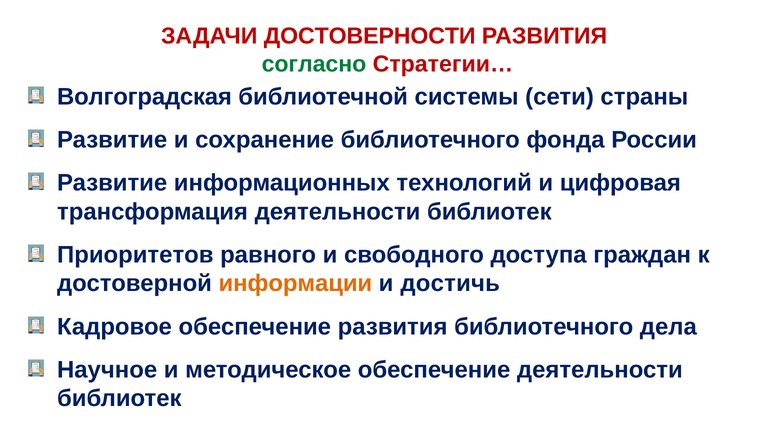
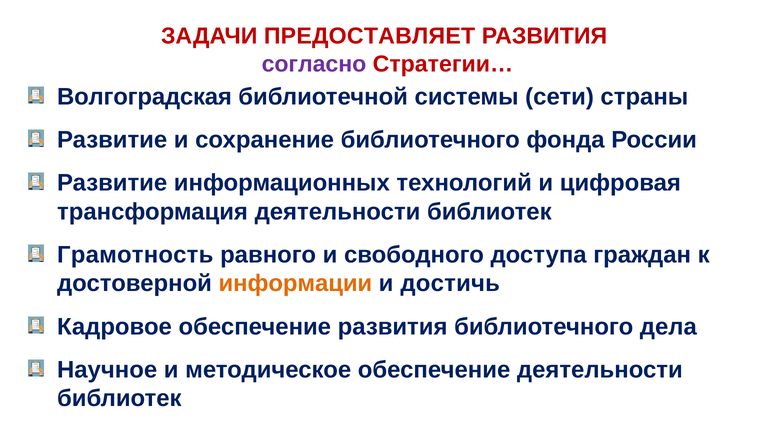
ДОСТОВЕРНОСТИ: ДОСТОВЕРНОСТИ -> ПРЕДОСТАВЛЯЕТ
согласно colour: green -> purple
Приоритетов: Приоритетов -> Грамотность
